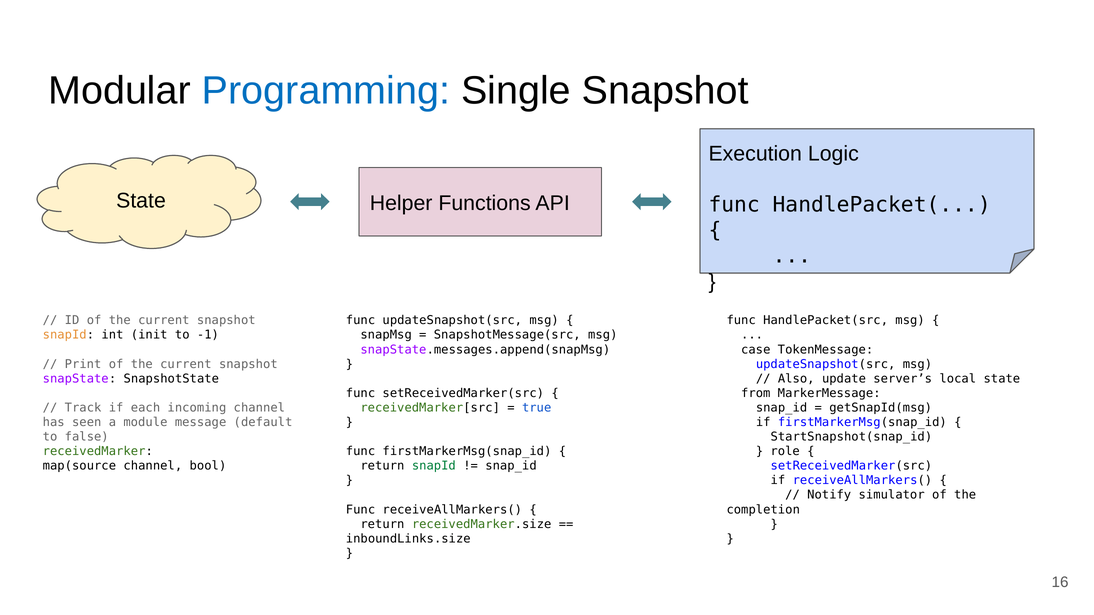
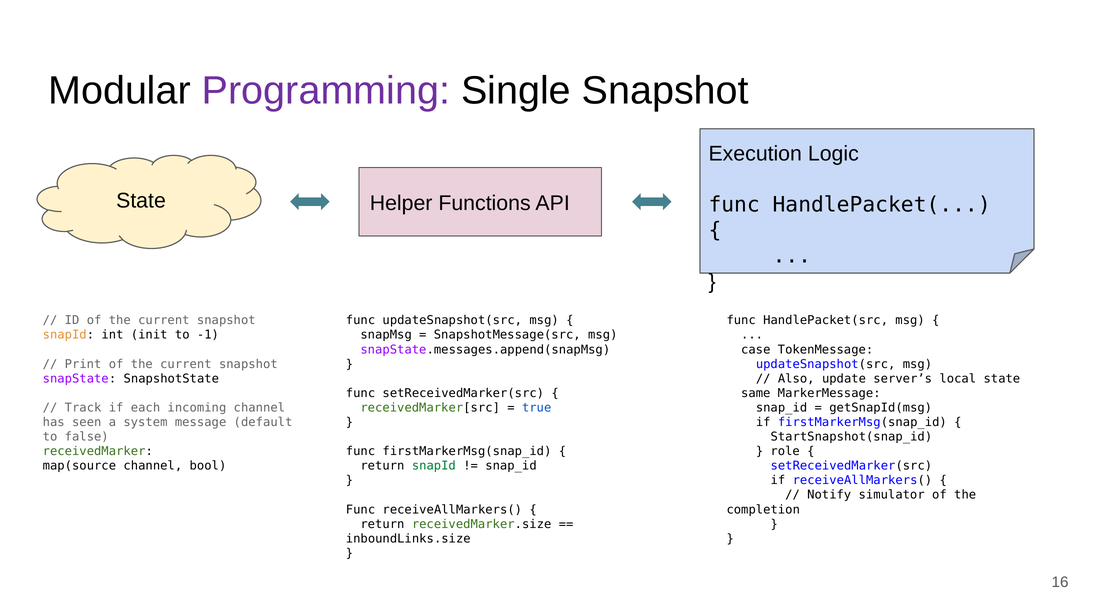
Programming colour: blue -> purple
from: from -> same
module: module -> system
